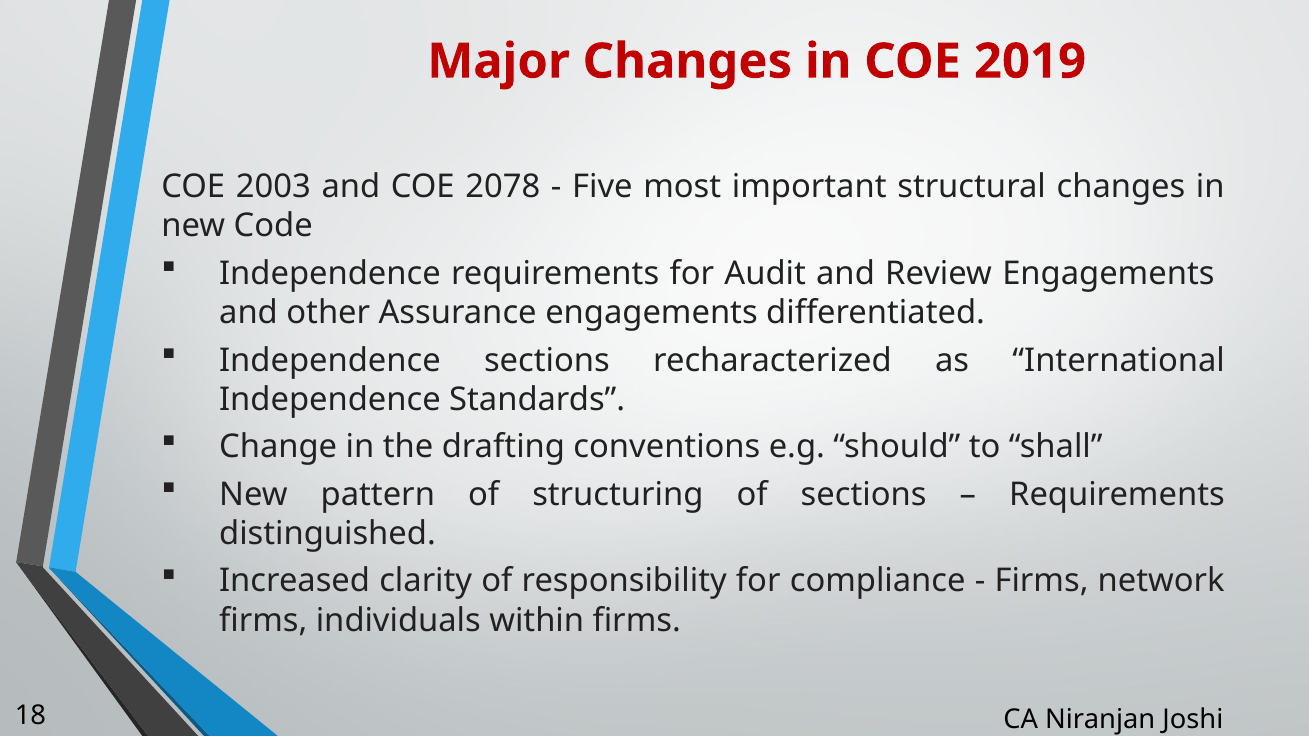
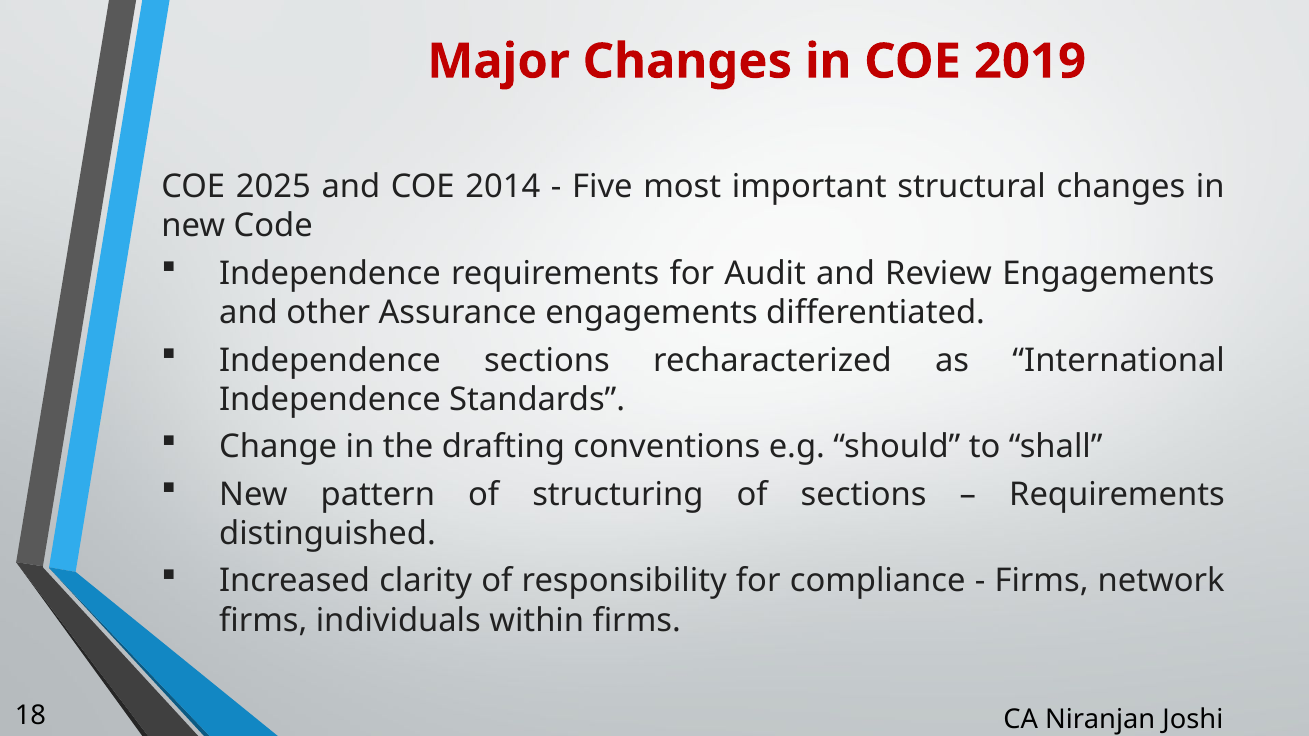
2003: 2003 -> 2025
2078: 2078 -> 2014
